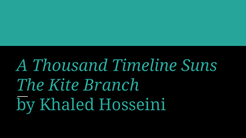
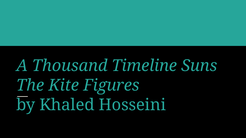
Branch: Branch -> Figures
